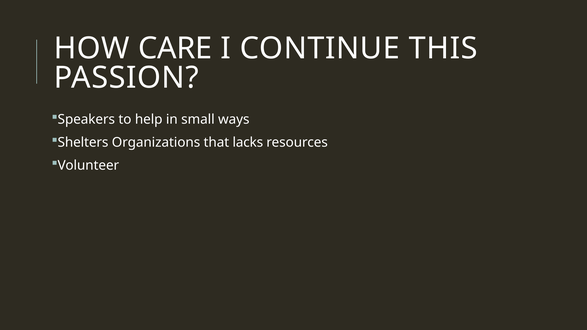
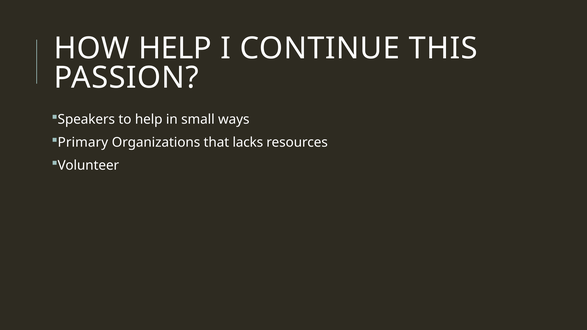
HOW CARE: CARE -> HELP
Shelters: Shelters -> Primary
